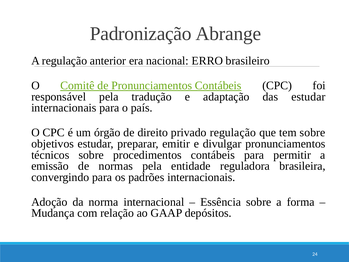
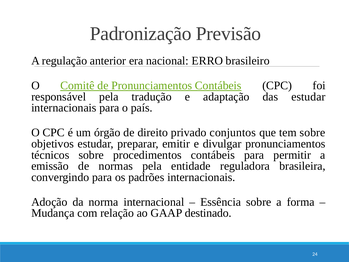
Abrange: Abrange -> Previsão
privado regulação: regulação -> conjuntos
depósitos: depósitos -> destinado
